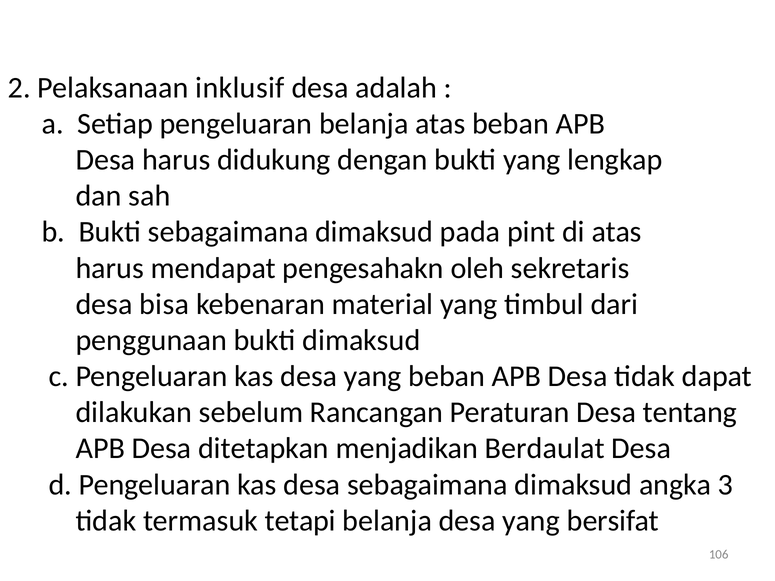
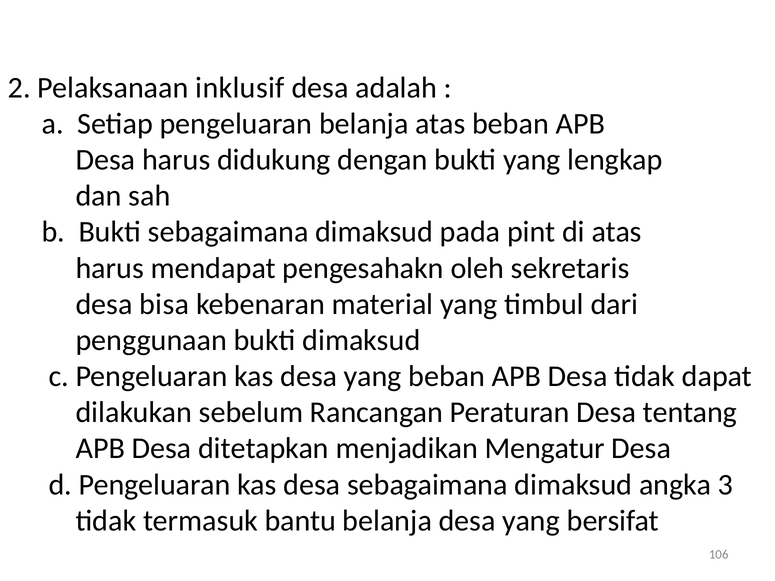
Berdaulat: Berdaulat -> Mengatur
tetapi: tetapi -> bantu
